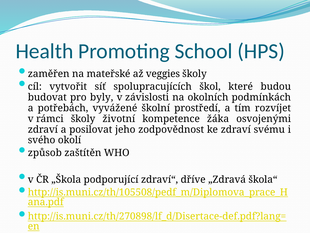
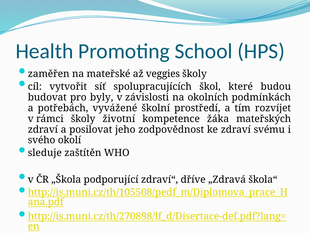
osvojenými: osvojenými -> mateřských
způsob: způsob -> sleduje
